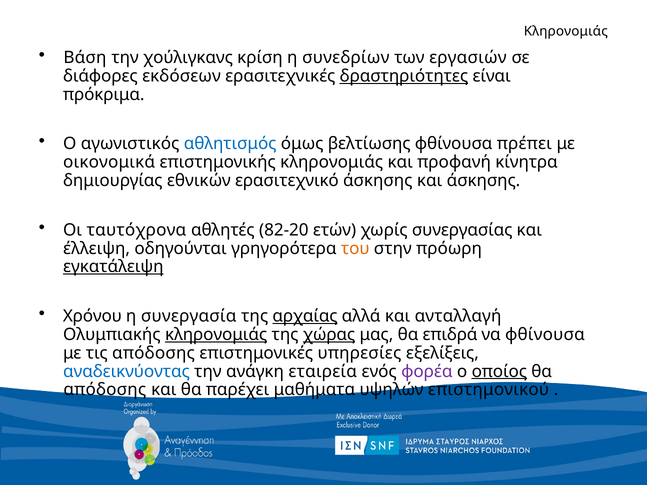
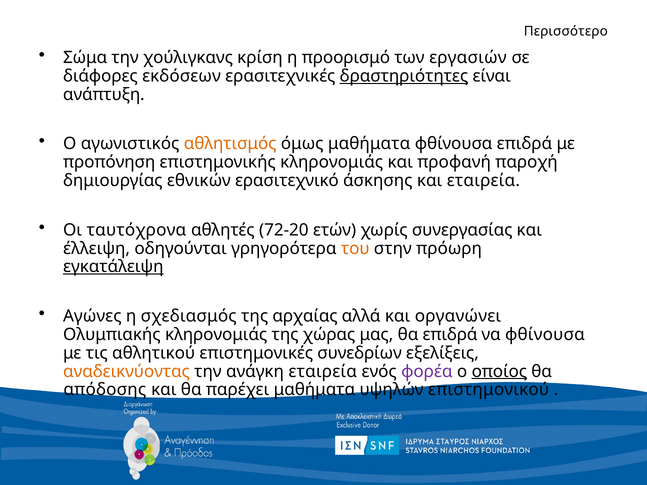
Κληρονομιάς at (566, 31): Κληρονομιάς -> Περισσότερο
Βάση: Βάση -> Σώμα
συνεδρίων: συνεδρίων -> προορισμό
πρόκριμα: πρόκριμα -> ανάπτυξη
αθλητισμός colour: blue -> orange
όμως βελτίωσης: βελτίωσης -> μαθήματα
φθίνουσα πρέπει: πρέπει -> επιδρά
οικονομικά: οικονομικά -> προπόνηση
κίνητρα: κίνητρα -> παροχή
και άσκησης: άσκησης -> εταιρεία
82-20: 82-20 -> 72-20
Χρόνου: Χρόνου -> Αγώνες
συνεργασία: συνεργασία -> σχεδιασμός
αρχαίας underline: present -> none
ανταλλαγή: ανταλλαγή -> οργανώνει
κληρονομιάς at (216, 335) underline: present -> none
χώρας underline: present -> none
τις απόδοσης: απόδοσης -> αθλητικού
υπηρεσίες: υπηρεσίες -> συνεδρίων
αναδεικνύοντας colour: blue -> orange
